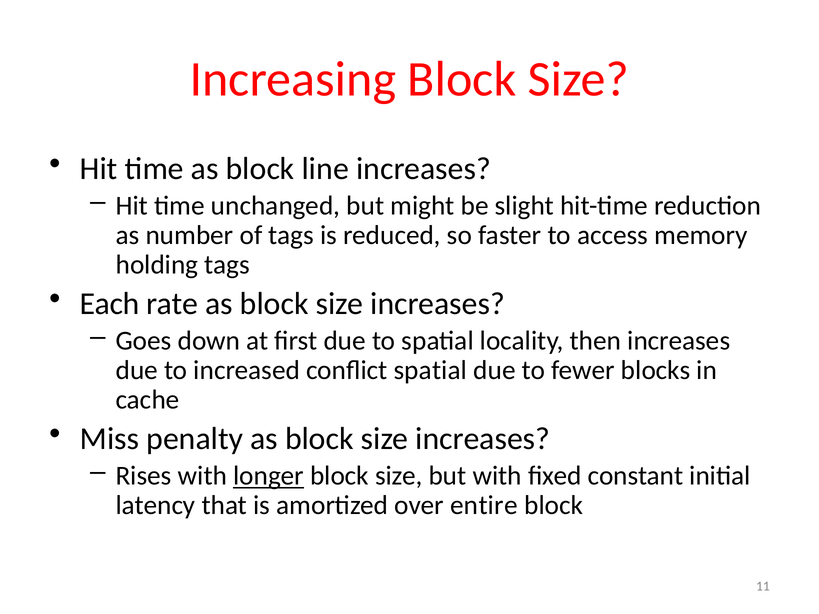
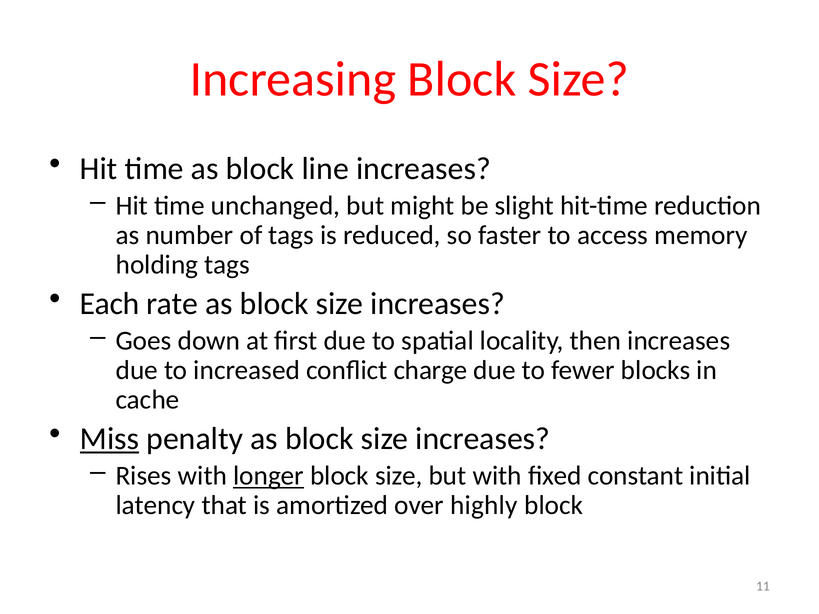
conflict spatial: spatial -> charge
Miss underline: none -> present
entire: entire -> highly
